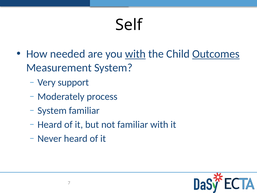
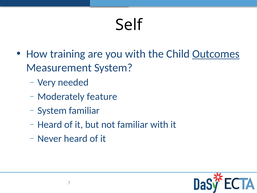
needed: needed -> training
with at (135, 54) underline: present -> none
support: support -> needed
process: process -> feature
